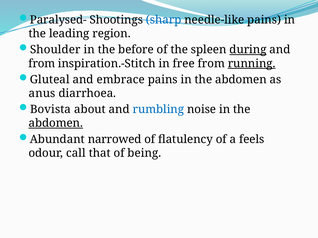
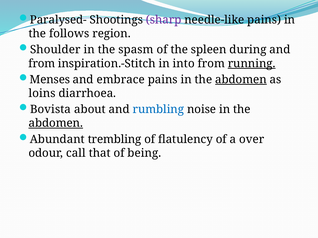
sharp colour: blue -> purple
leading: leading -> follows
before: before -> spasm
during underline: present -> none
free: free -> into
Gluteal: Gluteal -> Menses
abdomen at (241, 80) underline: none -> present
anus: anus -> loins
narrowed: narrowed -> trembling
feels: feels -> over
